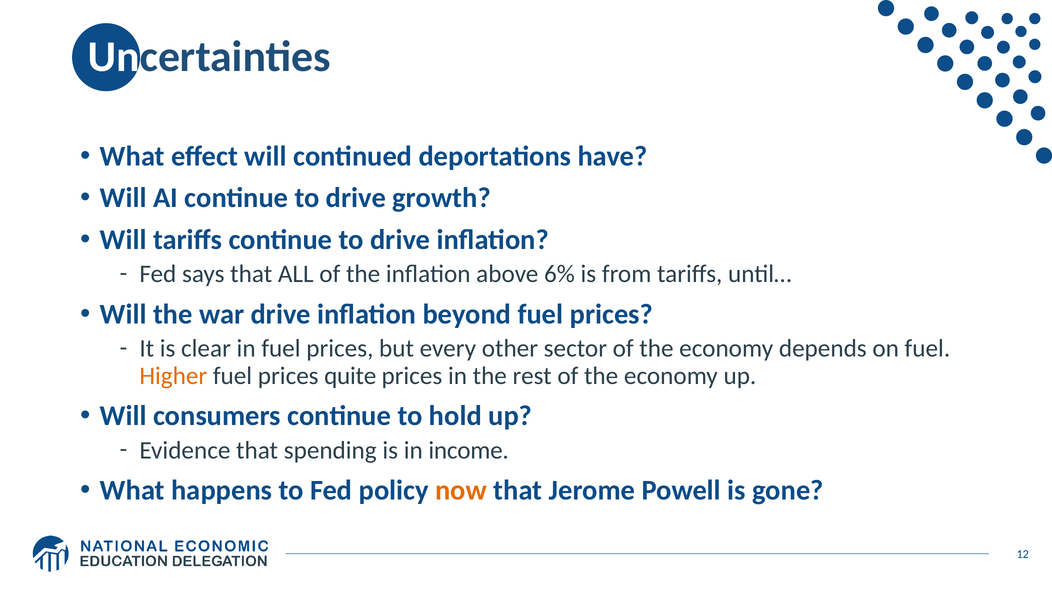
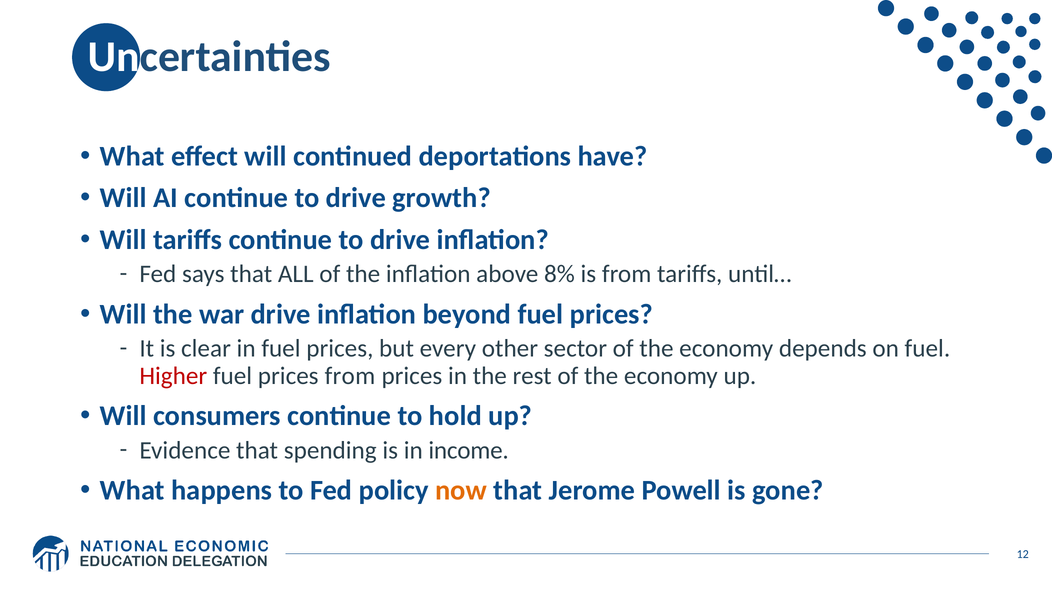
6%: 6% -> 8%
Higher colour: orange -> red
prices quite: quite -> from
